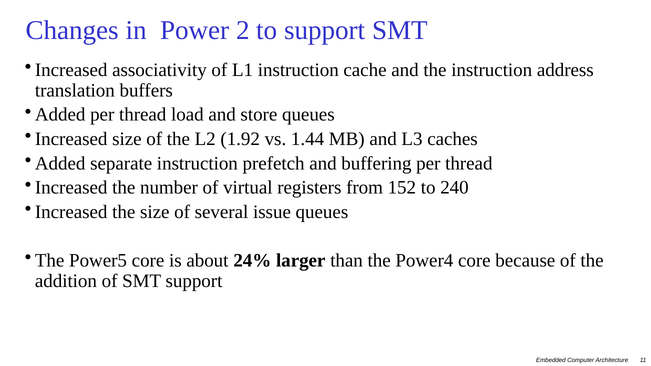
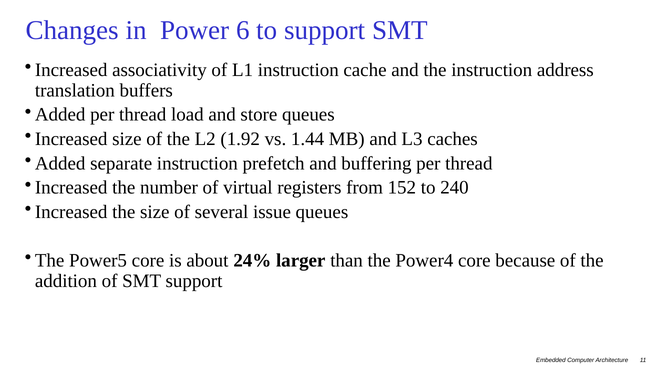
2: 2 -> 6
